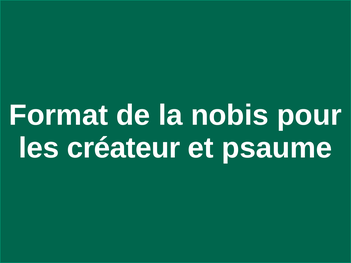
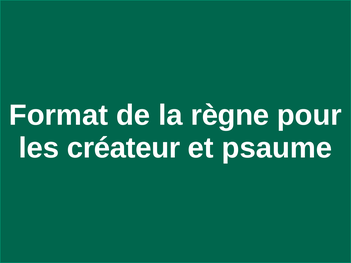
nobis: nobis -> règne
